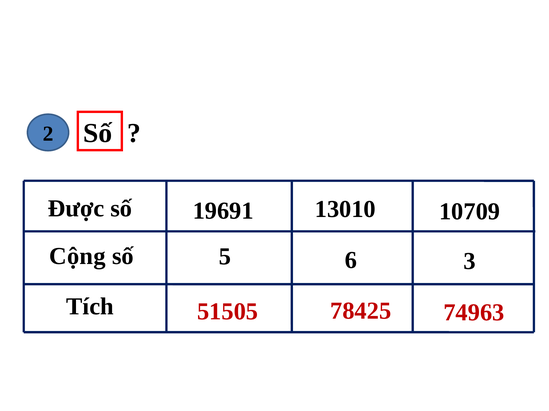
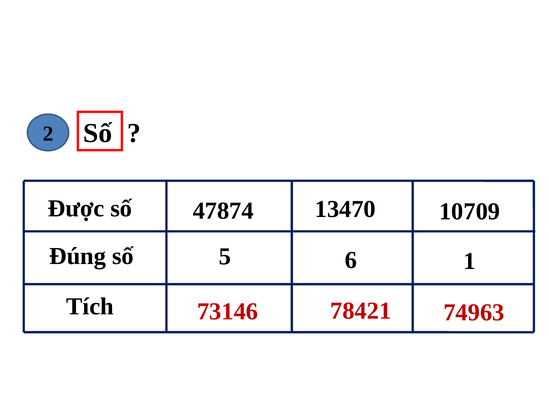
19691: 19691 -> 47874
13010: 13010 -> 13470
Cộng: Cộng -> Đúng
3: 3 -> 1
78425: 78425 -> 78421
51505: 51505 -> 73146
